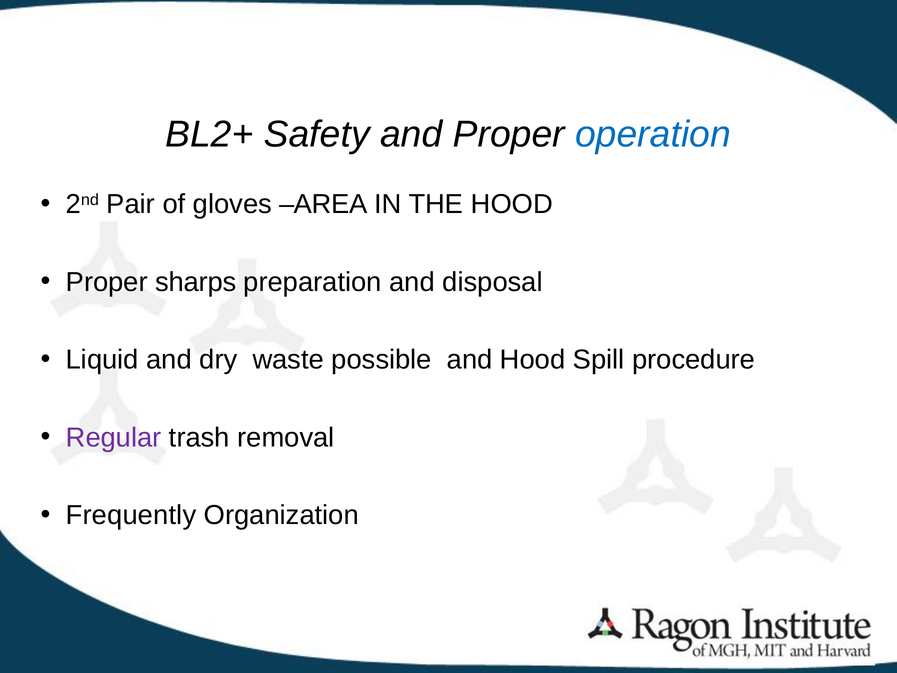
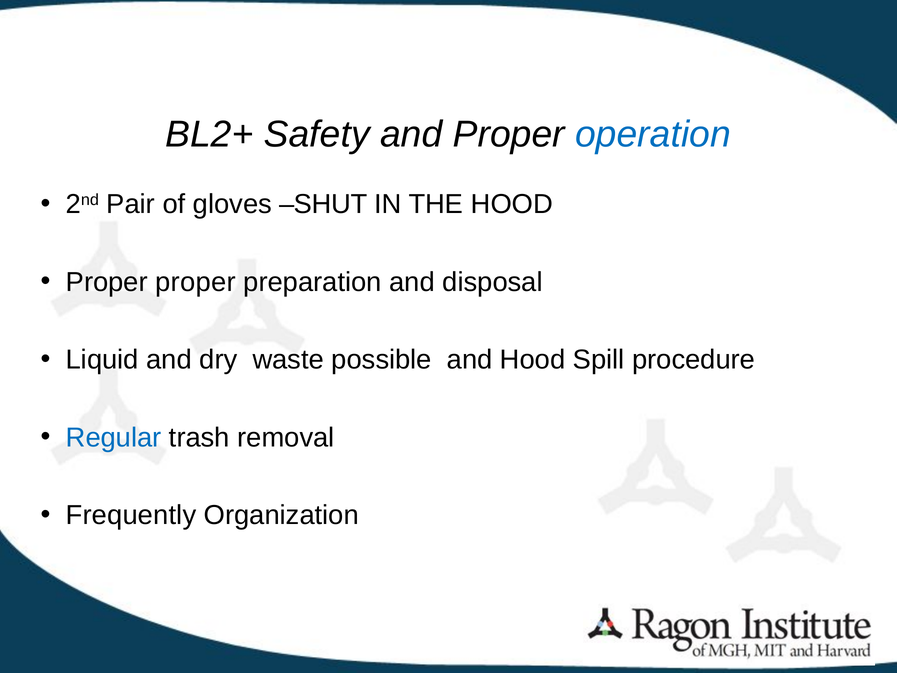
AREA: AREA -> SHUT
Proper sharps: sharps -> proper
Regular colour: purple -> blue
